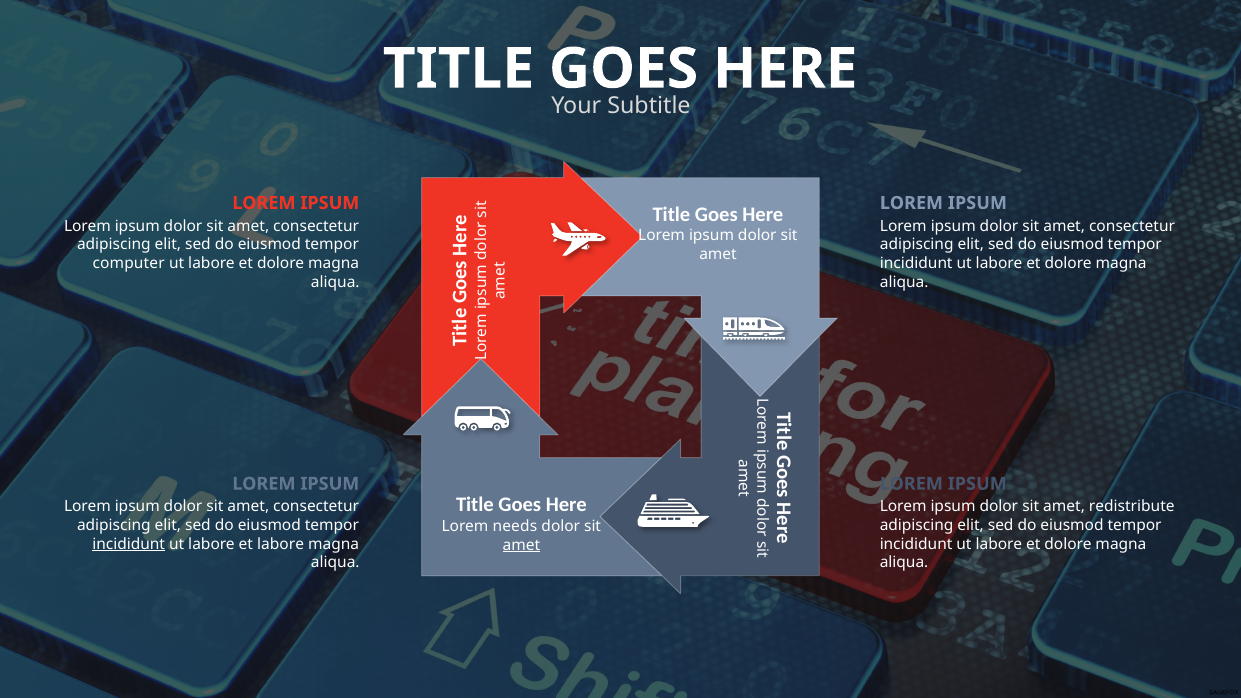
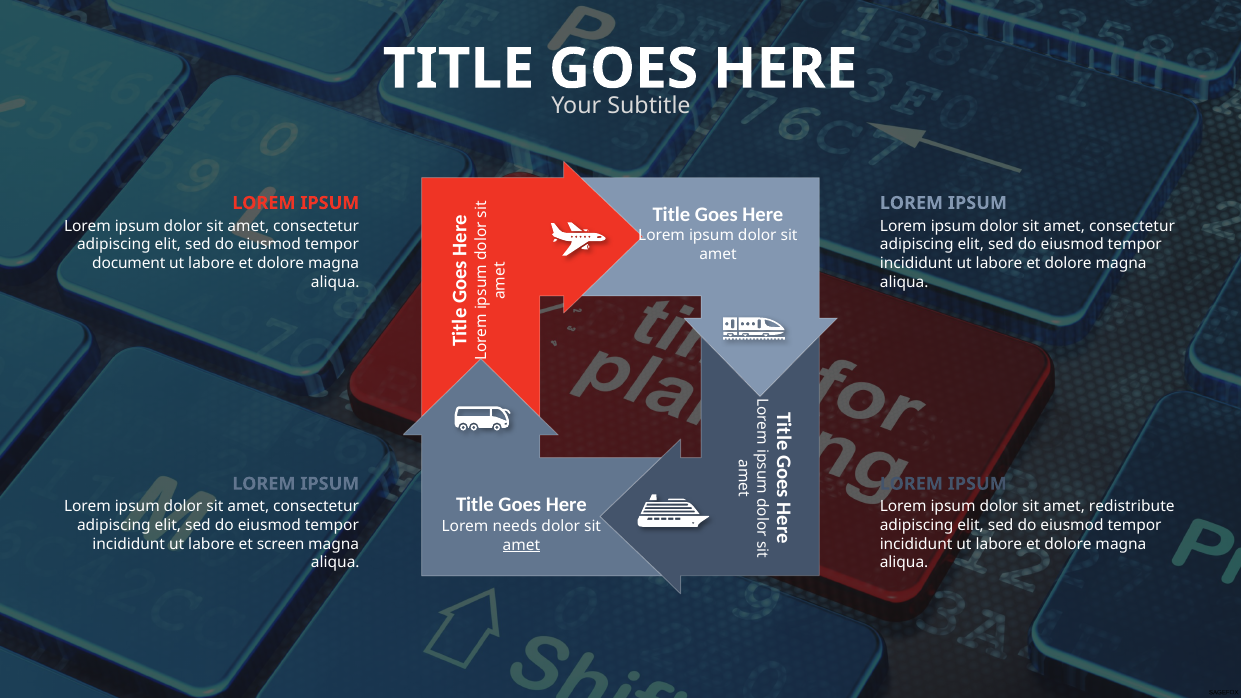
computer: computer -> document
incididunt at (129, 544) underline: present -> none
et labore: labore -> screen
